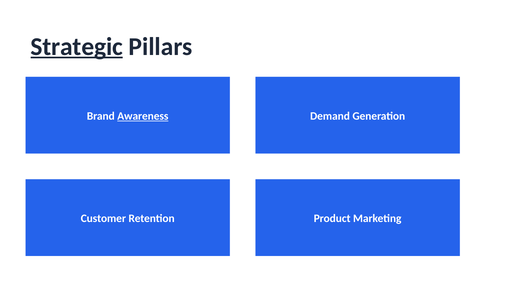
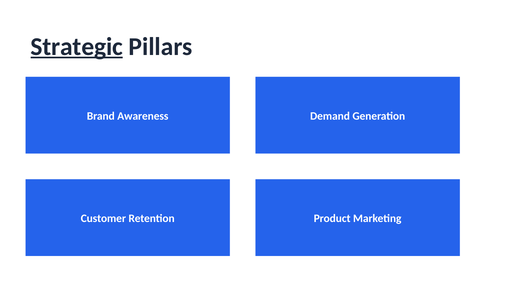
Awareness underline: present -> none
